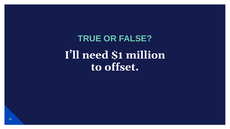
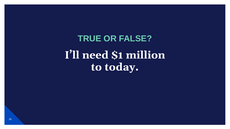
offset: offset -> today
